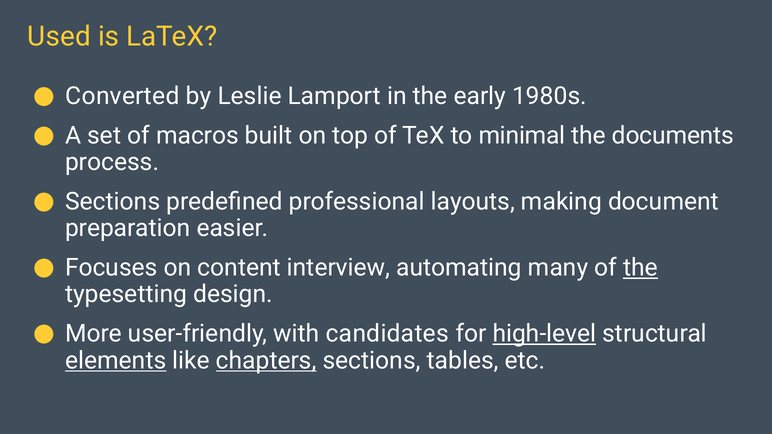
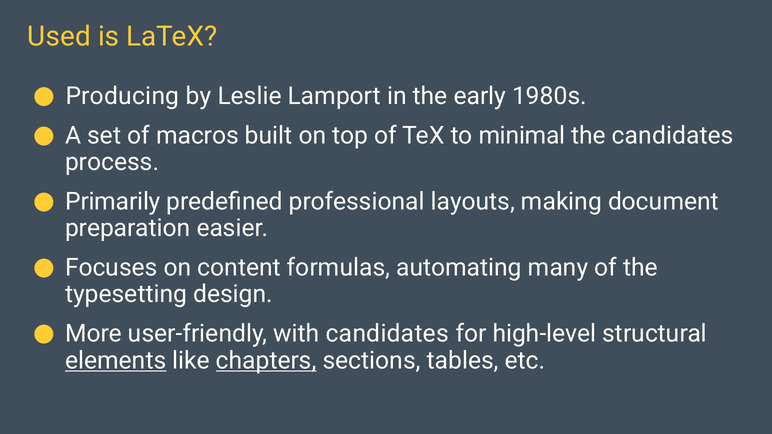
Converted: Converted -> Producing
the documents: documents -> candidates
Sections at (113, 202): Sections -> Primarily
interview: interview -> formulas
the at (640, 268) underline: present -> none
high-level underline: present -> none
